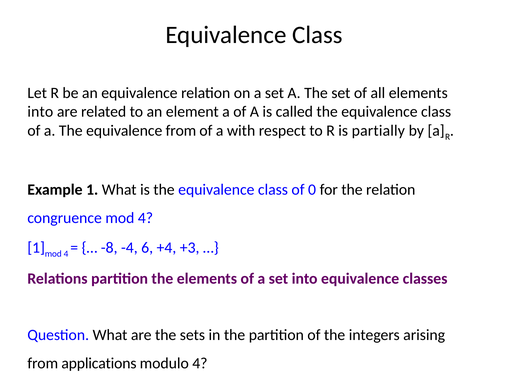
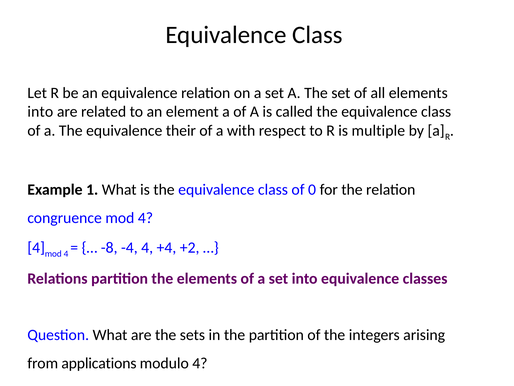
equivalence from: from -> their
partially: partially -> multiple
1 at (36, 247): 1 -> 4
-4 6: 6 -> 4
+3: +3 -> +2
